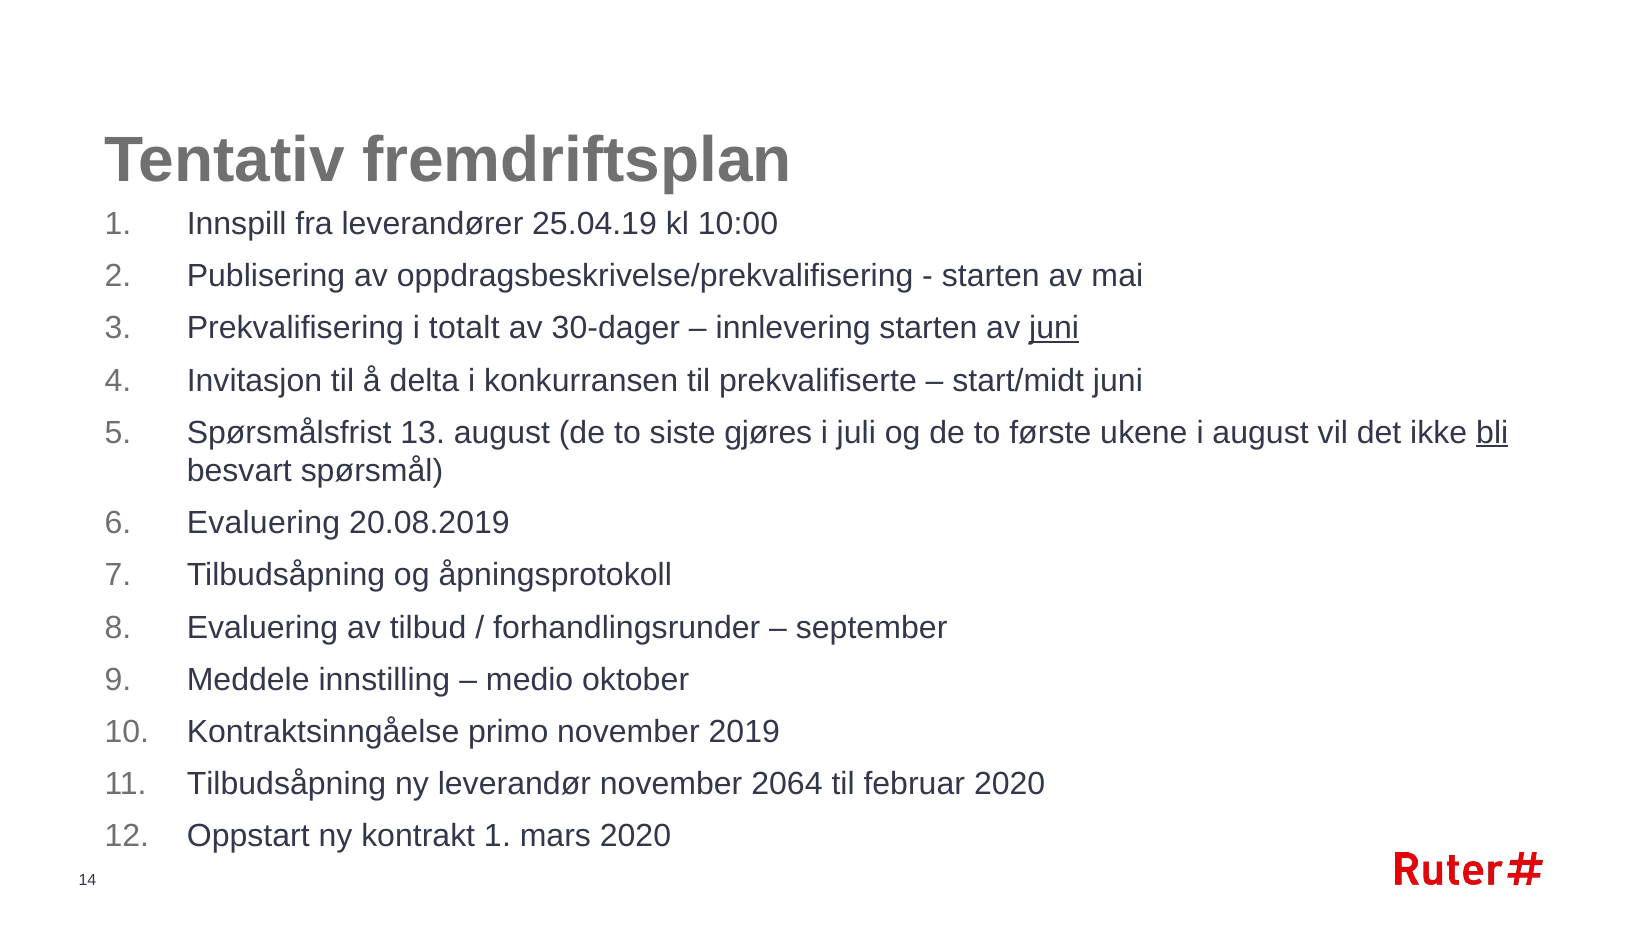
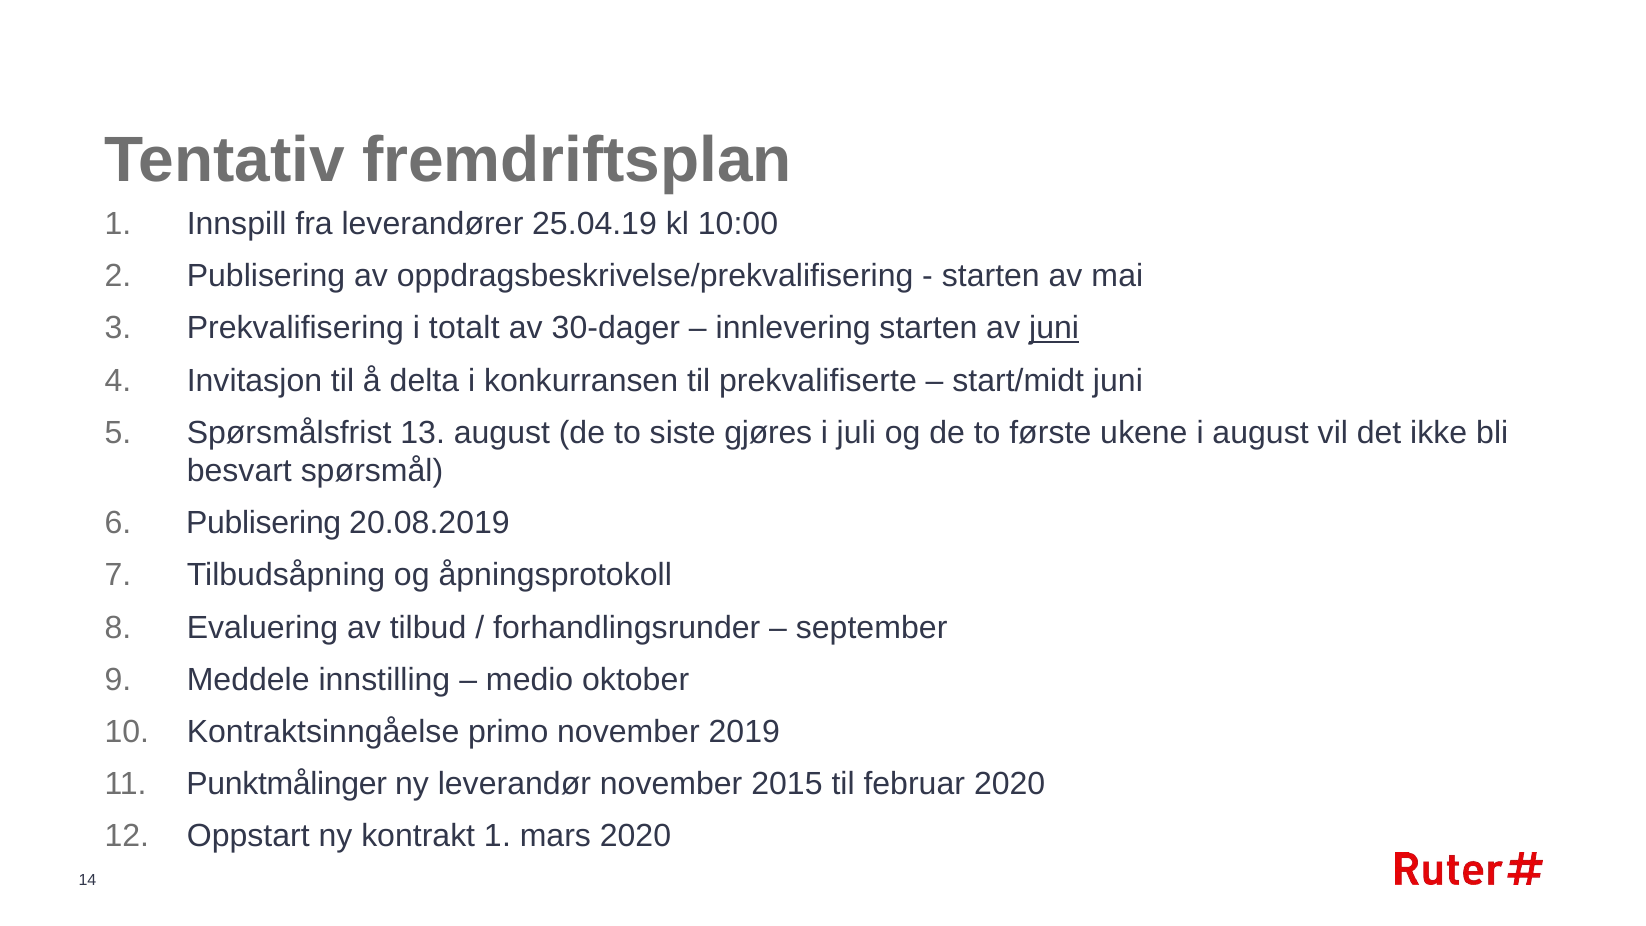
bli underline: present -> none
Evaluering at (263, 523): Evaluering -> Publisering
Tilbudsåpning at (287, 784): Tilbudsåpning -> Punktmålinger
2064: 2064 -> 2015
